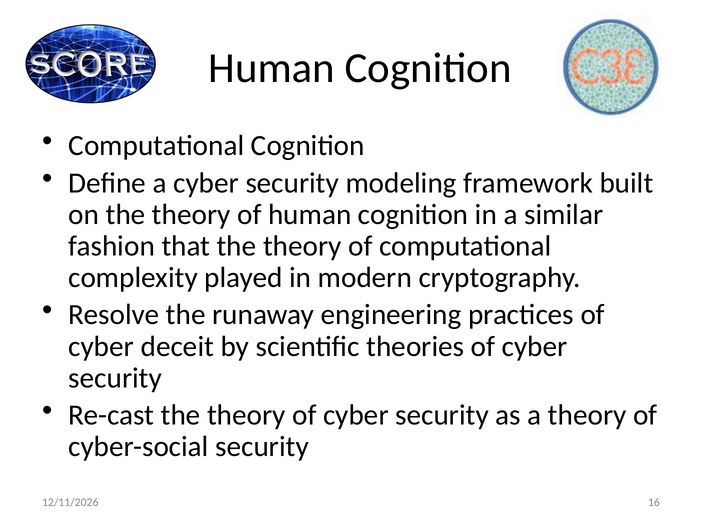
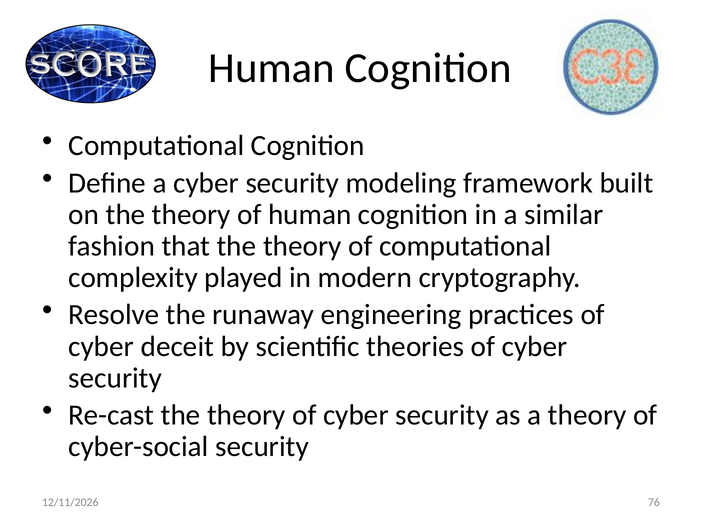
16: 16 -> 76
